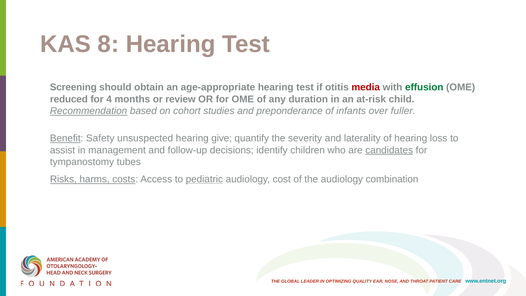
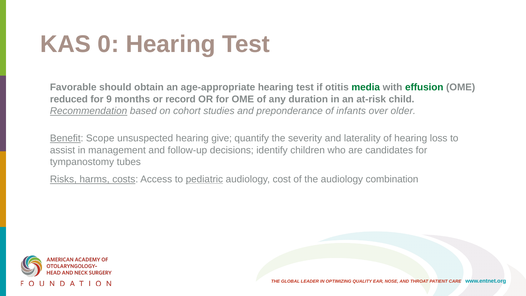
8: 8 -> 0
Screening: Screening -> Favorable
media colour: red -> green
4: 4 -> 9
review: review -> record
fuller: fuller -> older
Safety: Safety -> Scope
candidates underline: present -> none
